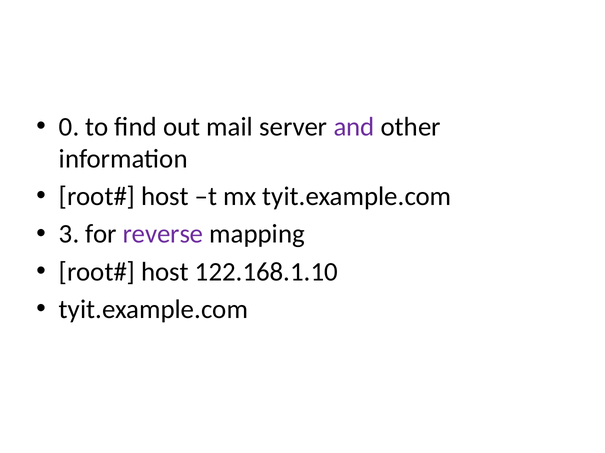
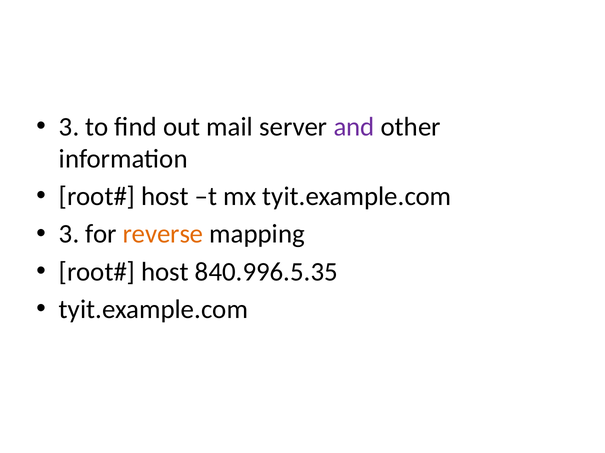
0 at (69, 127): 0 -> 3
reverse colour: purple -> orange
122.168.1.10: 122.168.1.10 -> 840.996.5.35
